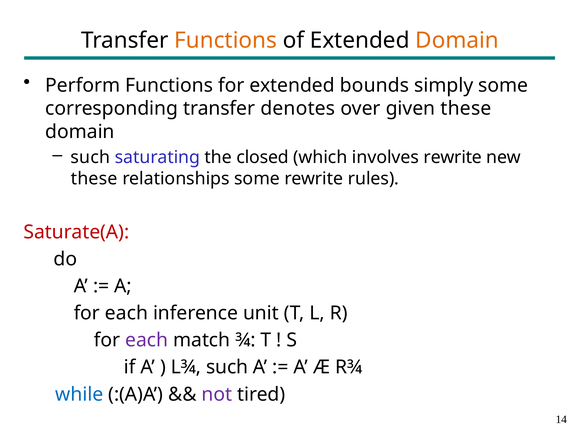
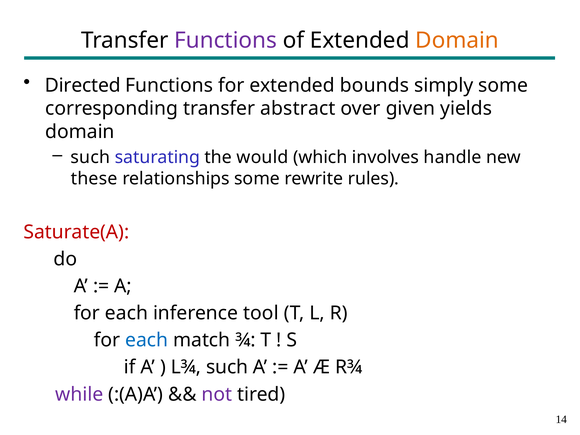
Functions at (226, 40) colour: orange -> purple
Perform: Perform -> Directed
denotes: denotes -> abstract
given these: these -> yields
closed: closed -> would
involves rewrite: rewrite -> handle
unit: unit -> tool
each at (147, 340) colour: purple -> blue
while colour: blue -> purple
